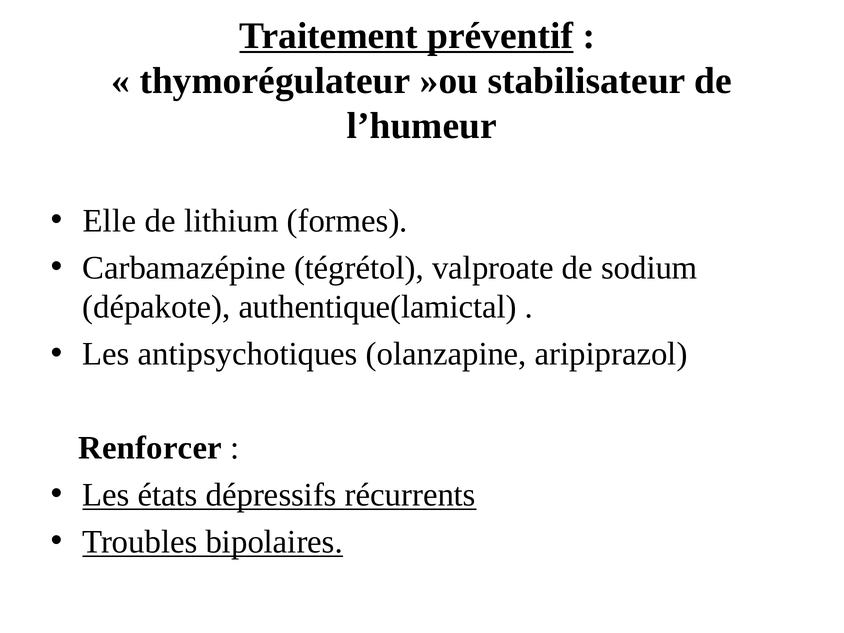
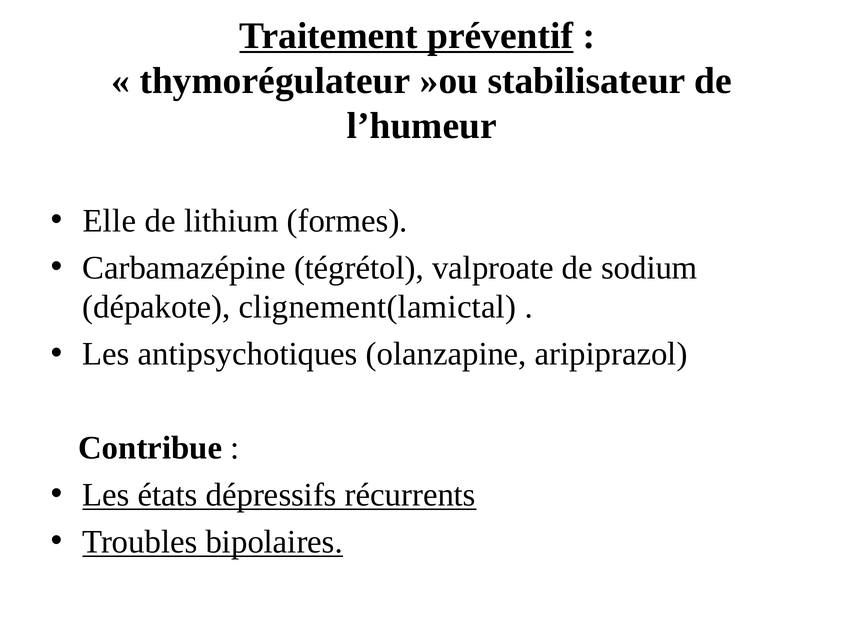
authentique(lamictal: authentique(lamictal -> clignement(lamictal
Renforcer: Renforcer -> Contribue
